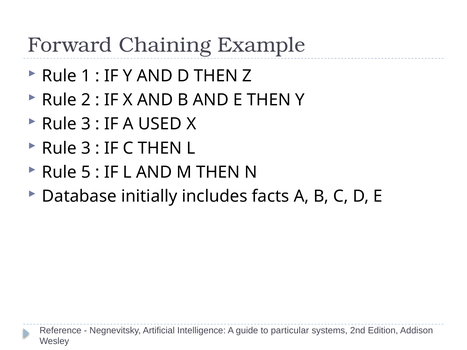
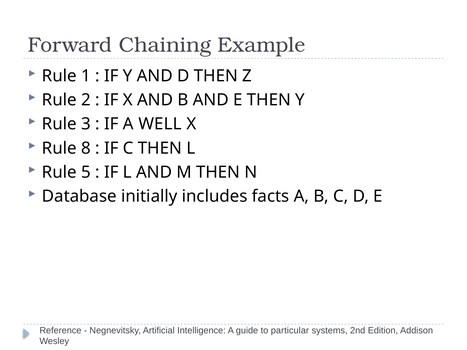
USED: USED -> WELL
3 at (86, 148): 3 -> 8
